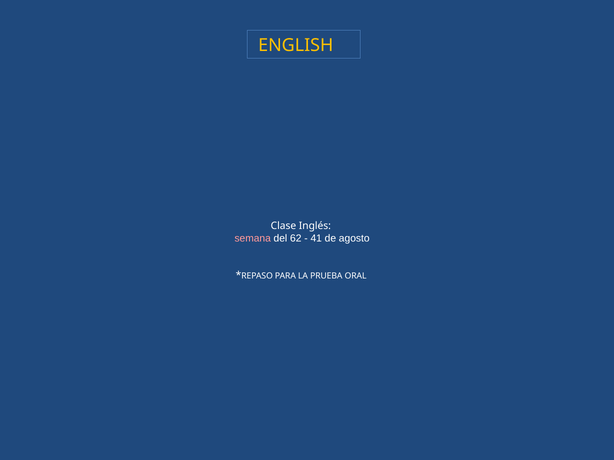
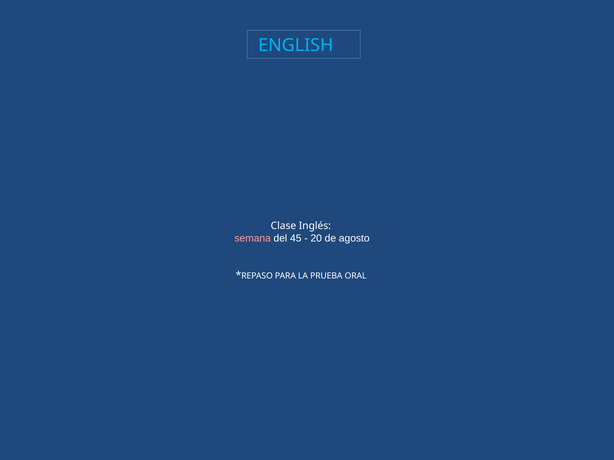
ENGLISH colour: yellow -> light blue
62: 62 -> 45
41: 41 -> 20
